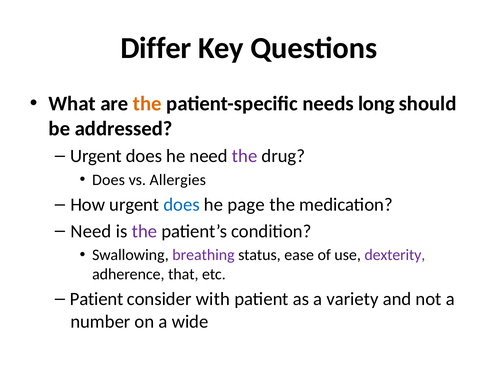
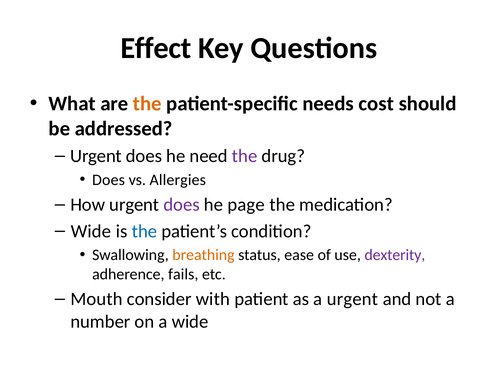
Differ: Differ -> Effect
long: long -> cost
does at (182, 205) colour: blue -> purple
Need at (91, 231): Need -> Wide
the at (144, 231) colour: purple -> blue
breathing colour: purple -> orange
that: that -> fails
Patient at (97, 299): Patient -> Mouth
a variety: variety -> urgent
